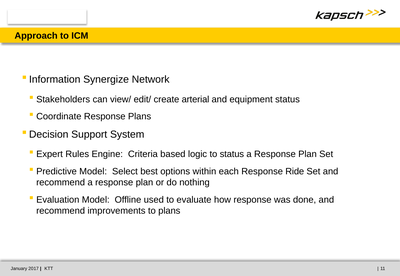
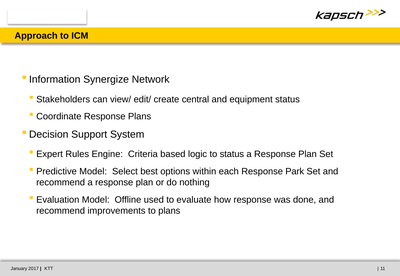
arterial: arterial -> central
Ride: Ride -> Park
